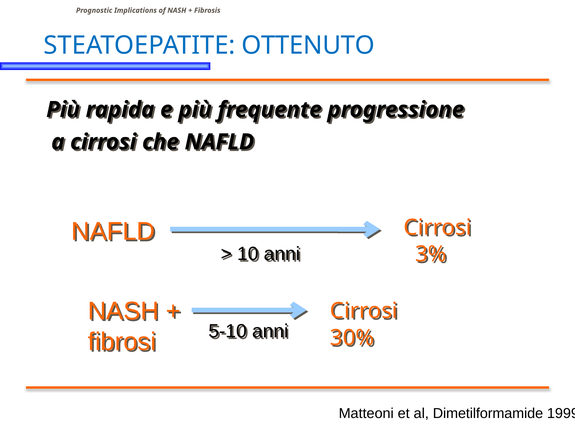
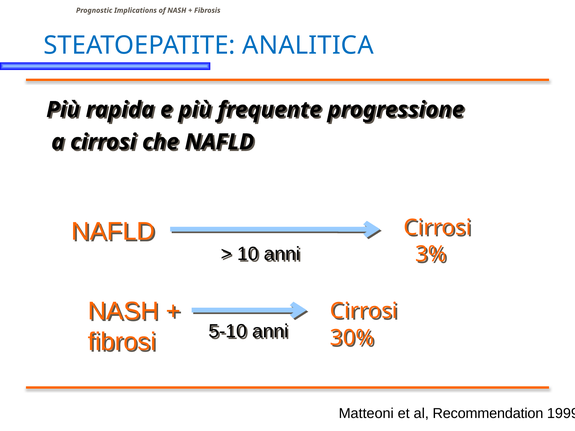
OTTENUTO: OTTENUTO -> ANALITICA
Dimetilformamide: Dimetilformamide -> Recommendation
